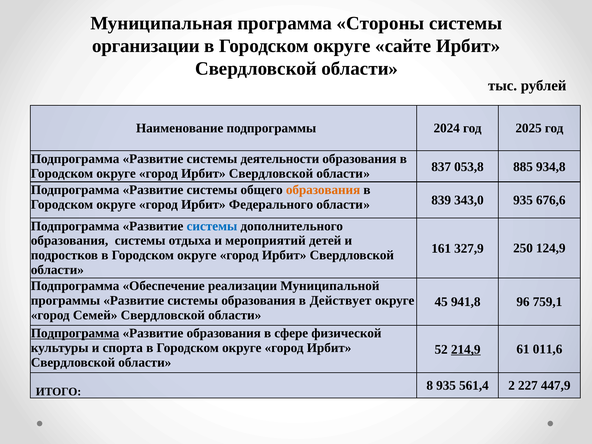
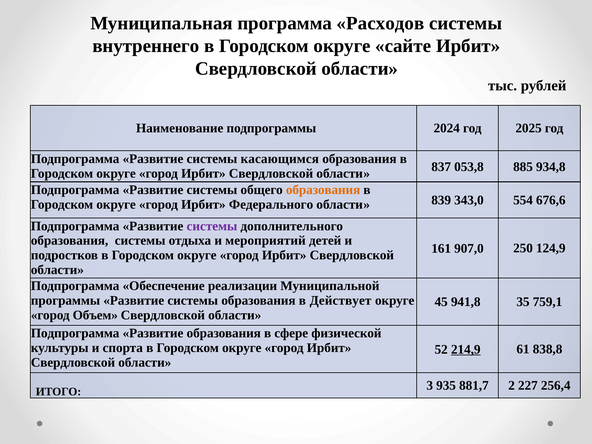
Стороны: Стороны -> Расходов
организации: организации -> внутреннего
деятельности: деятельности -> касающимся
343,0 935: 935 -> 554
системы at (212, 226) colour: blue -> purple
327,9: 327,9 -> 907,0
96: 96 -> 35
Семей: Семей -> Объем
Подпрограмма at (75, 333) underline: present -> none
011,6: 011,6 -> 838,8
8: 8 -> 3
561,4: 561,4 -> 881,7
447,9: 447,9 -> 256,4
